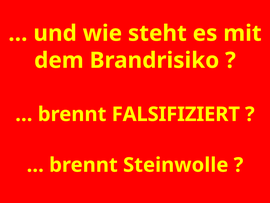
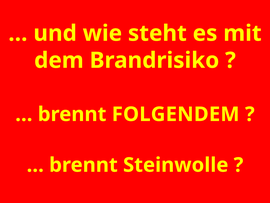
FALSIFIZIERT: FALSIFIZIERT -> FOLGENDEM
